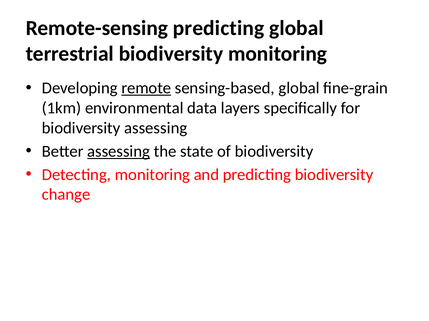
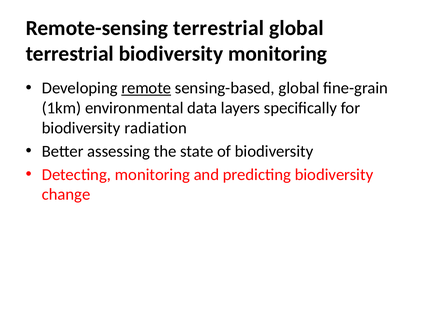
Remote-sensing predicting: predicting -> terrestrial
biodiversity assessing: assessing -> radiation
assessing at (119, 152) underline: present -> none
